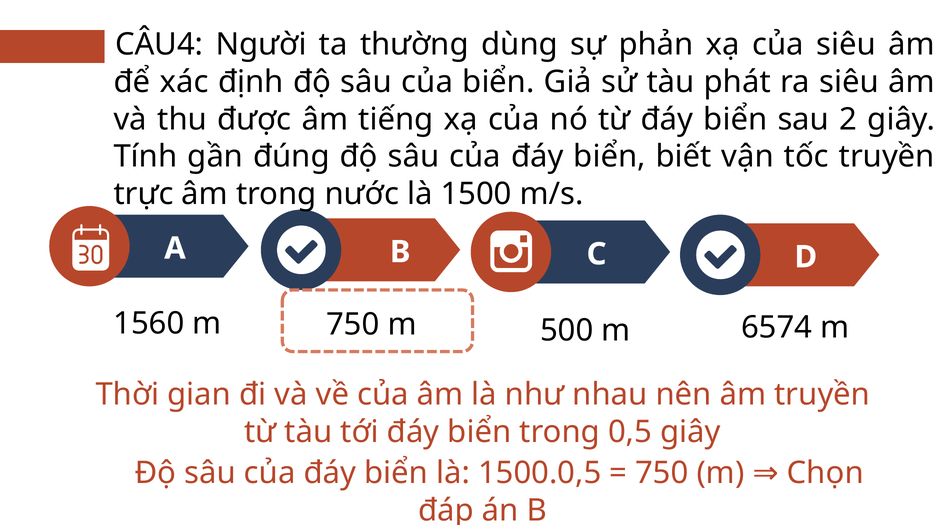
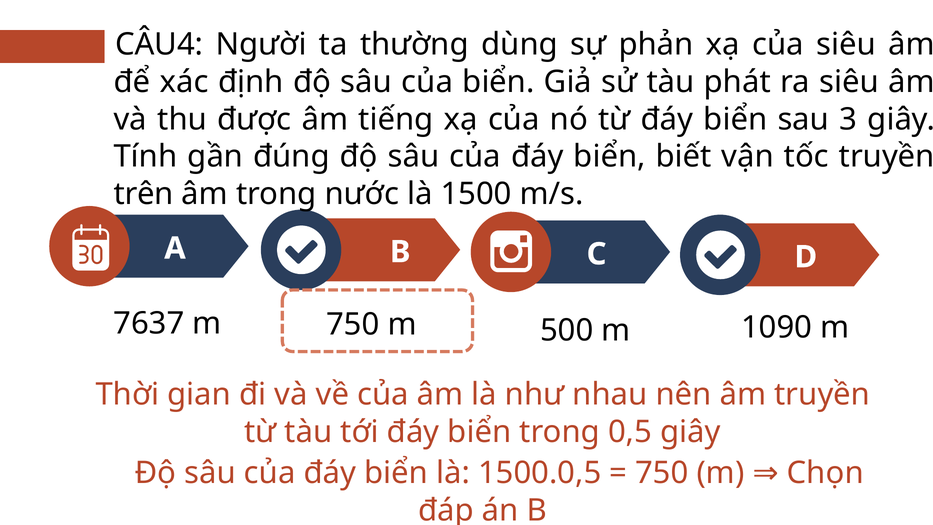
2: 2 -> 3
trực: trực -> trên
1560: 1560 -> 7637
6574: 6574 -> 1090
